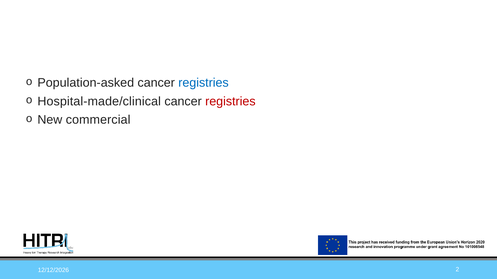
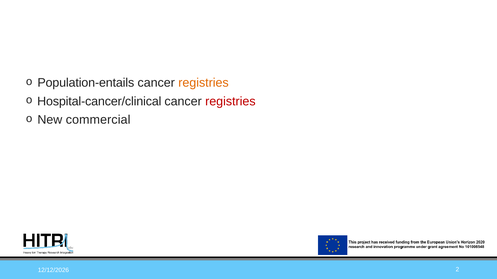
Population-asked: Population-asked -> Population-entails
registries at (204, 83) colour: blue -> orange
Hospital-made/clinical: Hospital-made/clinical -> Hospital-cancer/clinical
